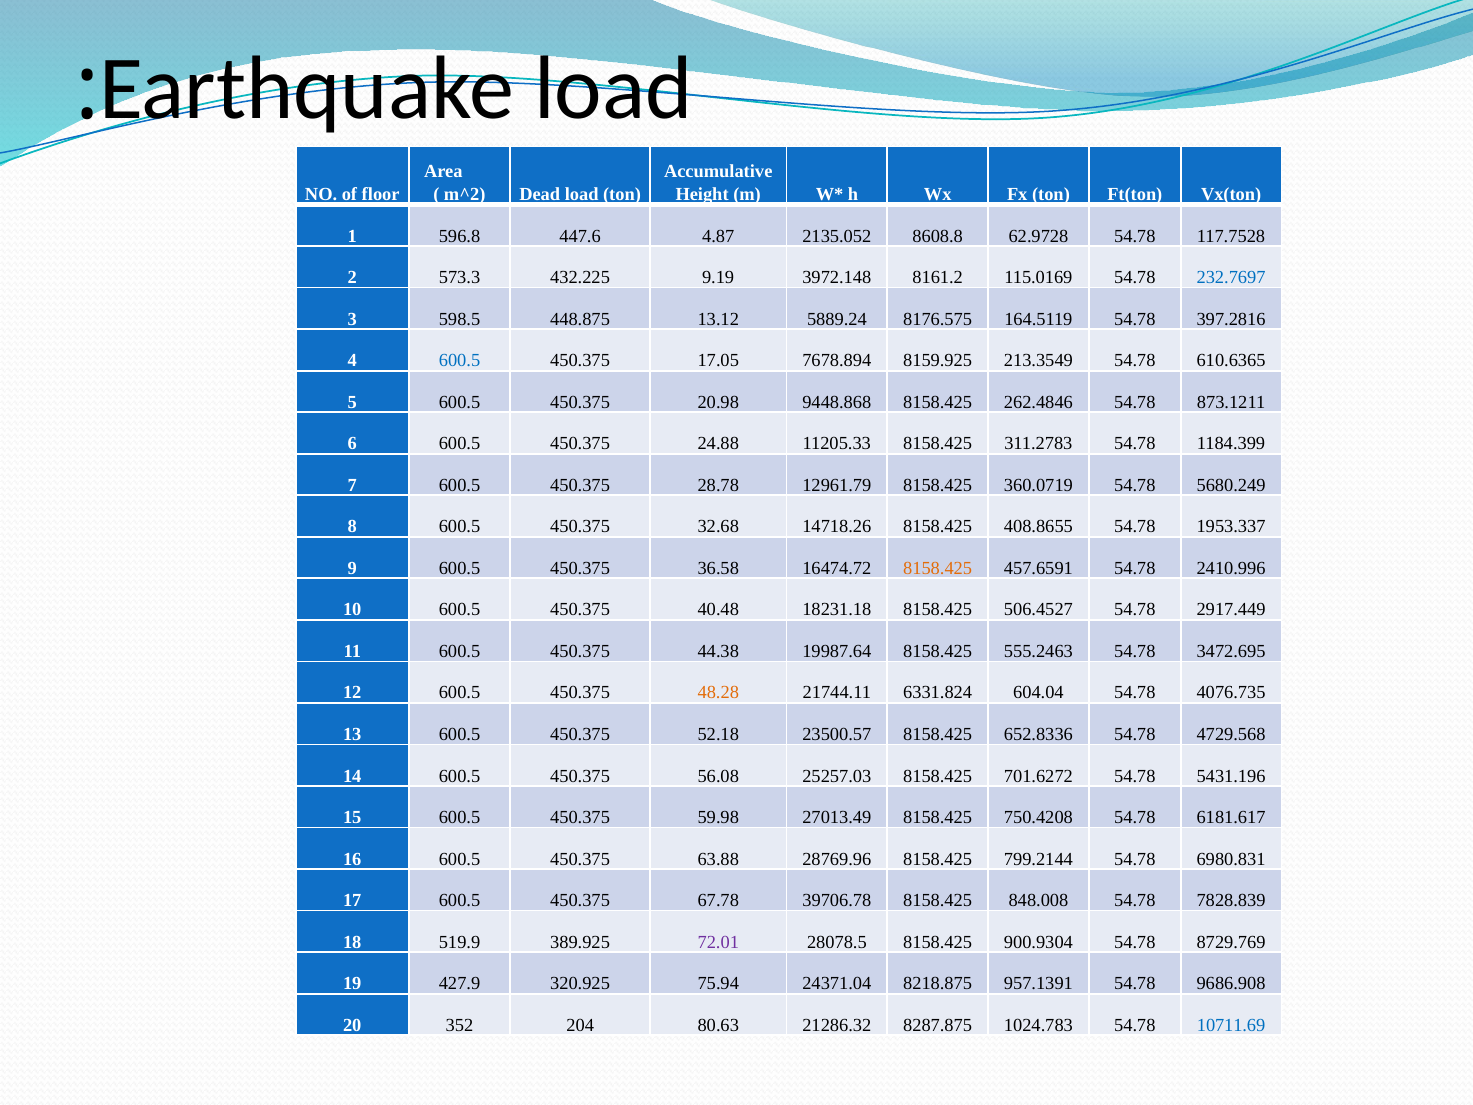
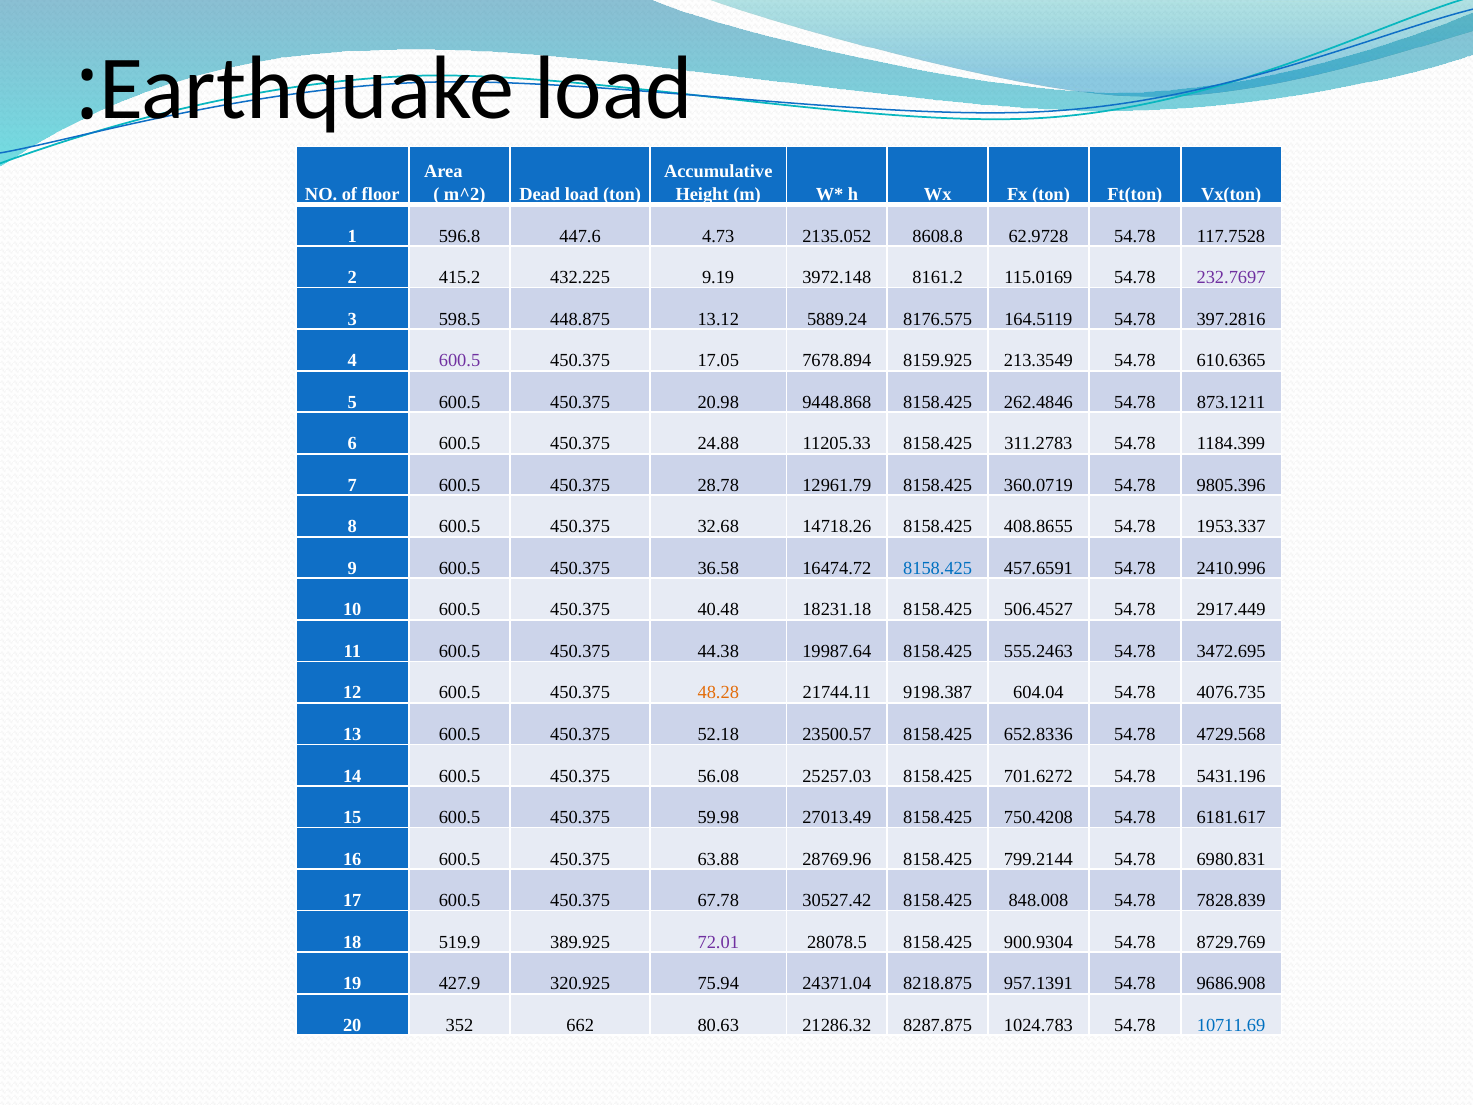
4.87: 4.87 -> 4.73
573.3: 573.3 -> 415.2
232.7697 colour: blue -> purple
600.5 at (460, 361) colour: blue -> purple
5680.249: 5680.249 -> 9805.396
8158.425 at (938, 568) colour: orange -> blue
6331.824: 6331.824 -> 9198.387
39706.78: 39706.78 -> 30527.42
204: 204 -> 662
